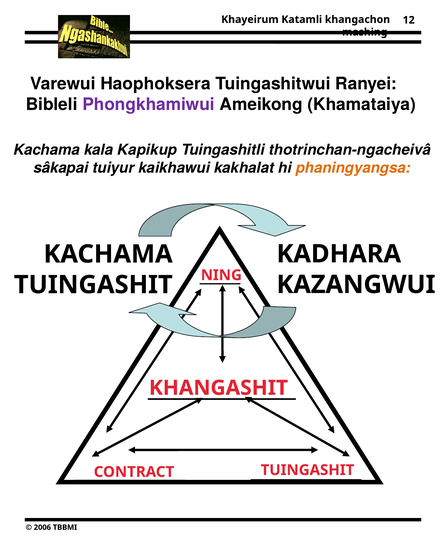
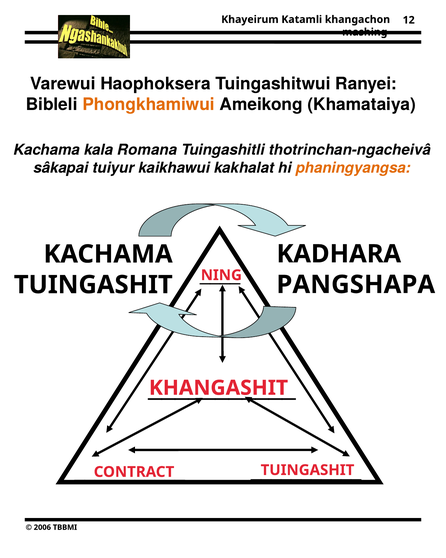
Phongkhamiwui colour: purple -> orange
Kapikup: Kapikup -> Romana
KAZANGWUI: KAZANGWUI -> PANGSHAPA
